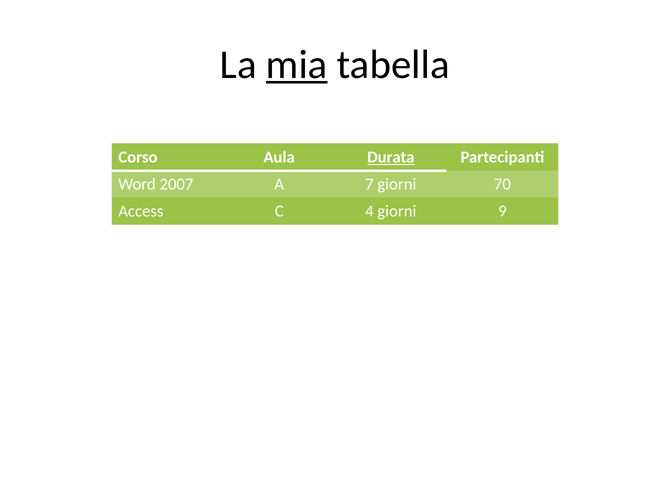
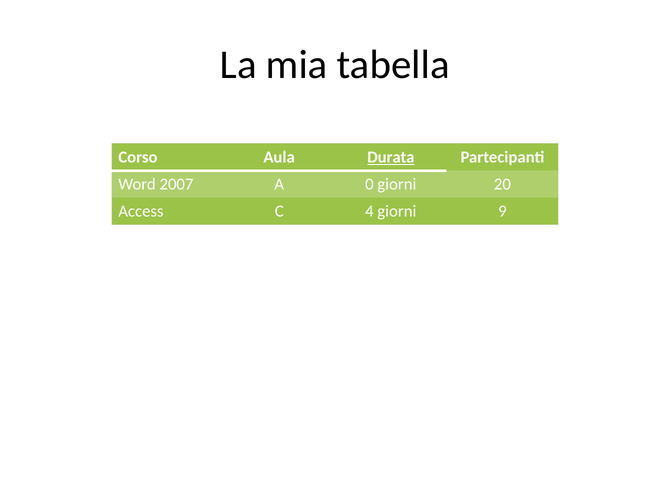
mia underline: present -> none
7: 7 -> 0
70: 70 -> 20
